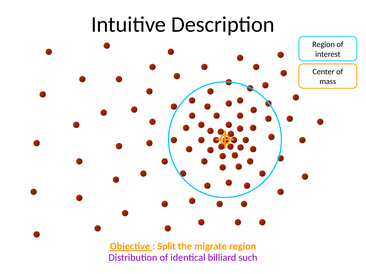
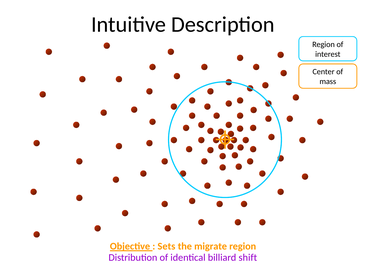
Split: Split -> Sets
such: such -> shift
